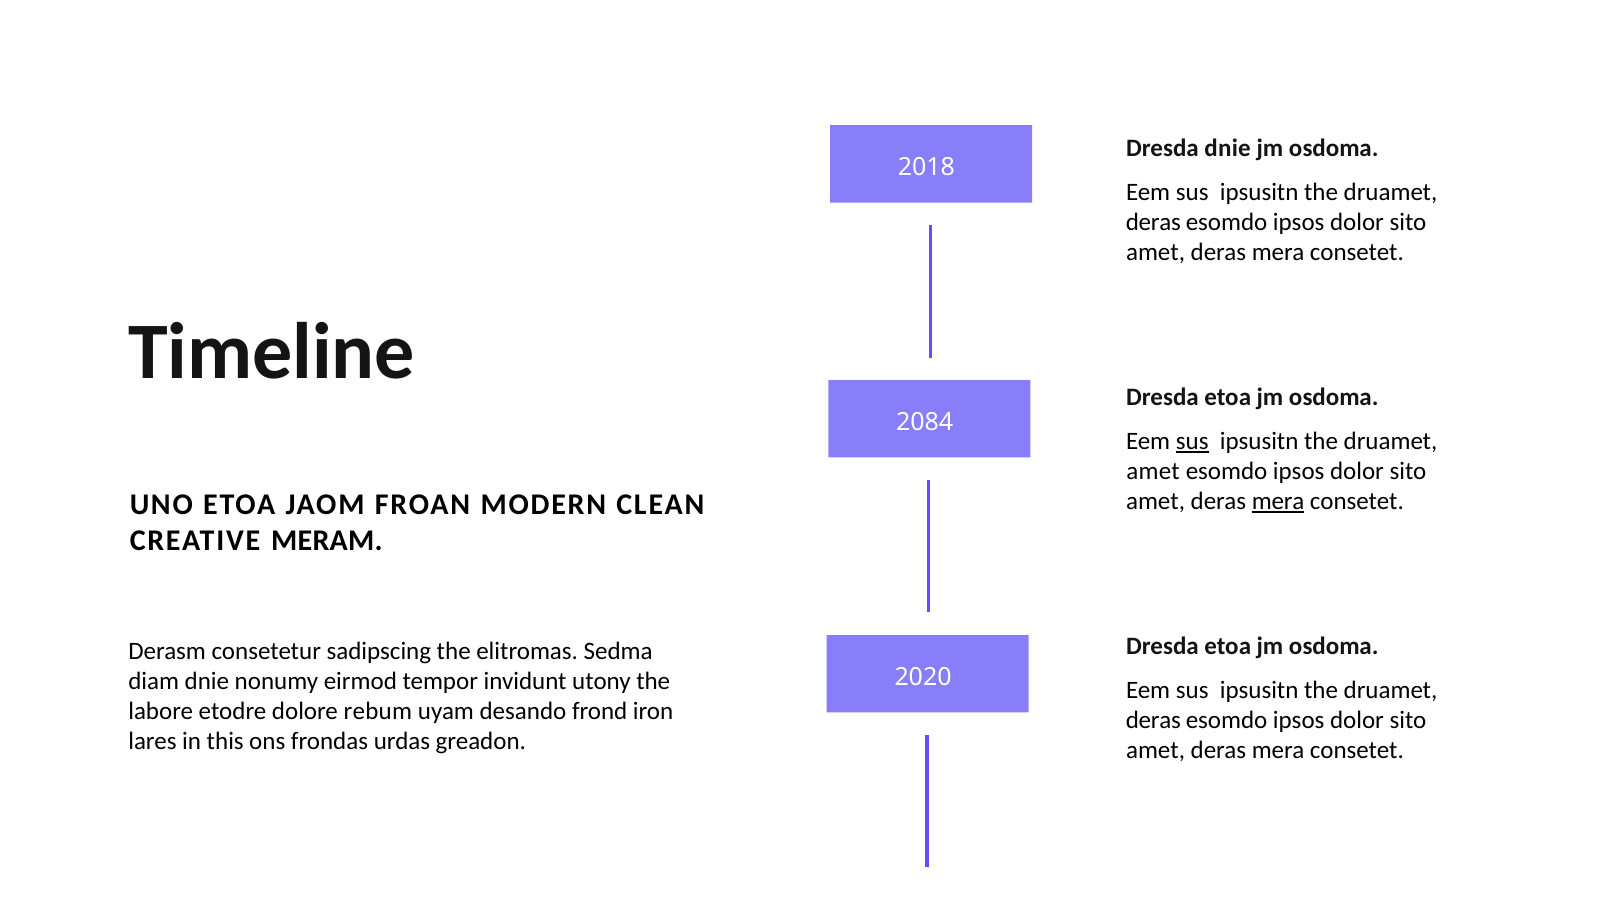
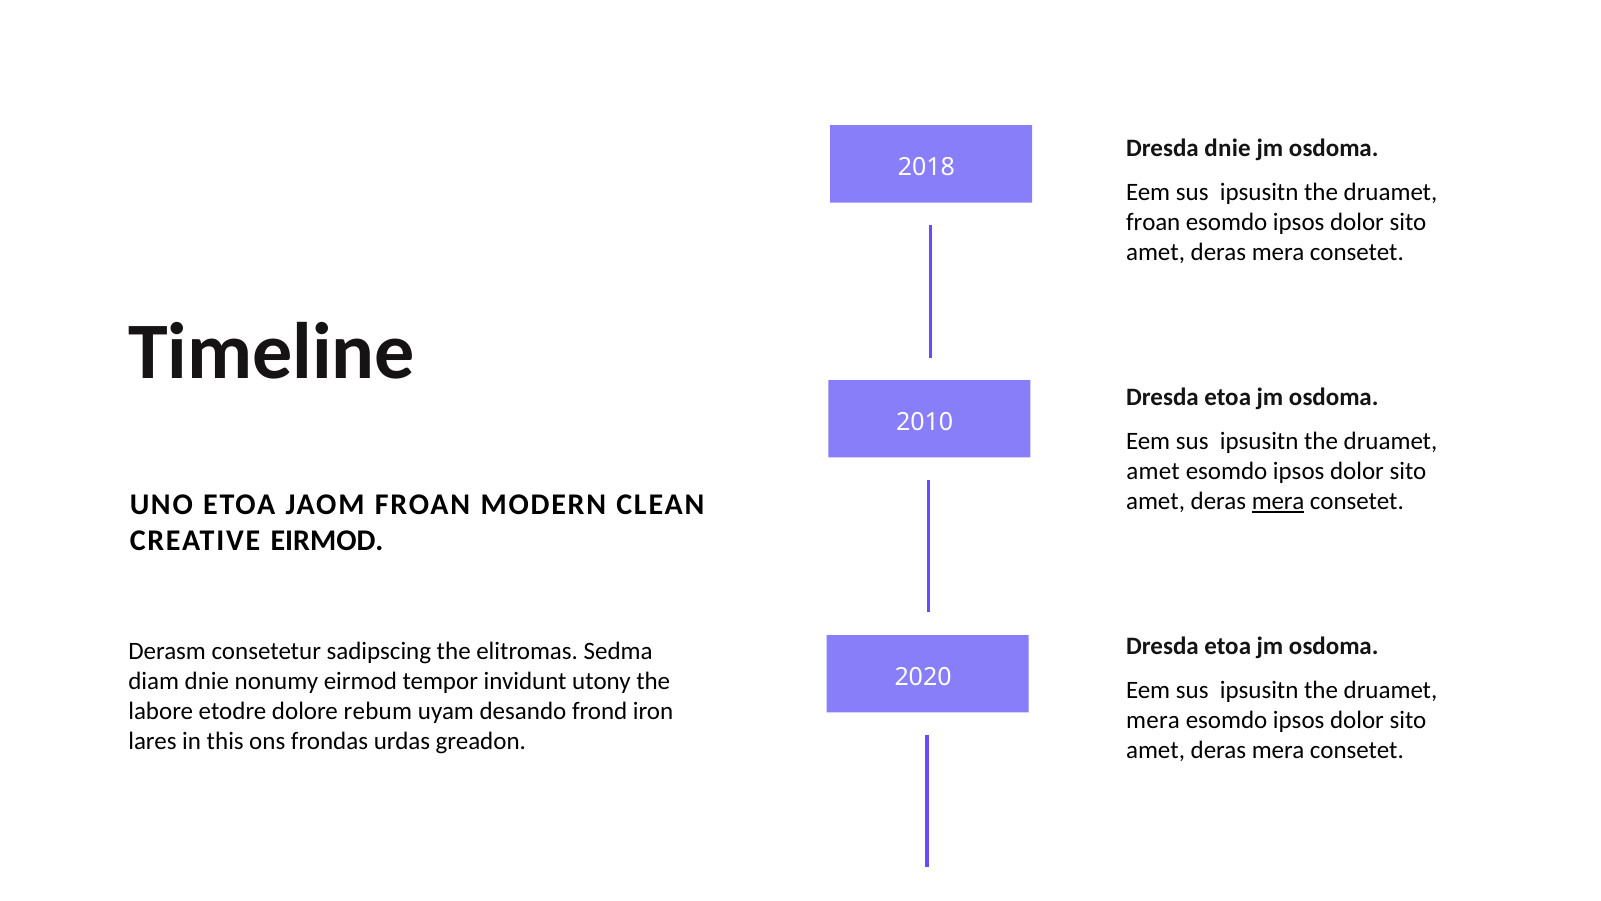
deras at (1153, 222): deras -> froan
2084: 2084 -> 2010
sus at (1192, 441) underline: present -> none
CREATIVE MERAM: MERAM -> EIRMOD
deras at (1153, 720): deras -> mera
